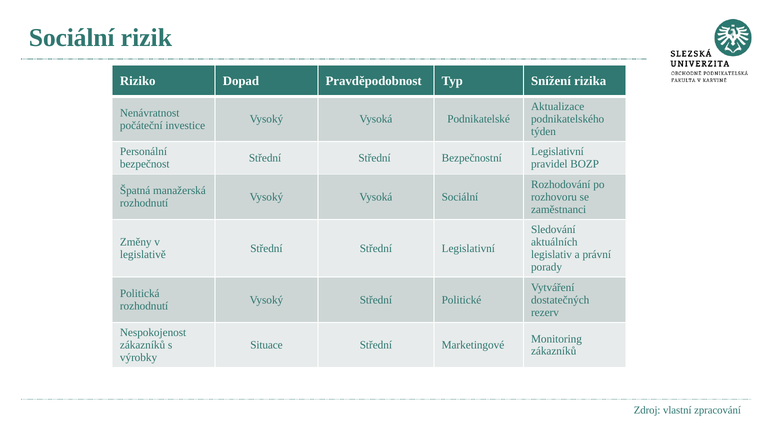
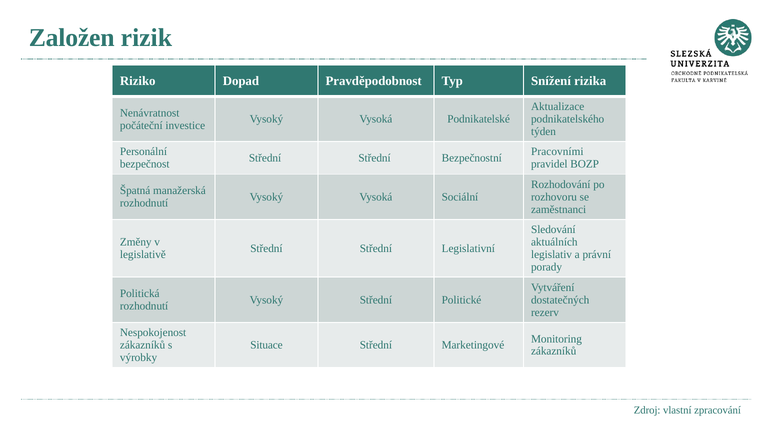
Sociální at (72, 38): Sociální -> Založen
Legislativní at (557, 152): Legislativní -> Pracovními
